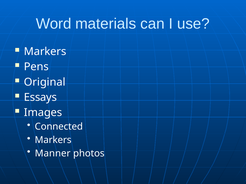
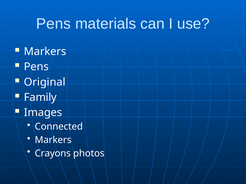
Word at (54, 24): Word -> Pens
Essays: Essays -> Family
Manner: Manner -> Crayons
